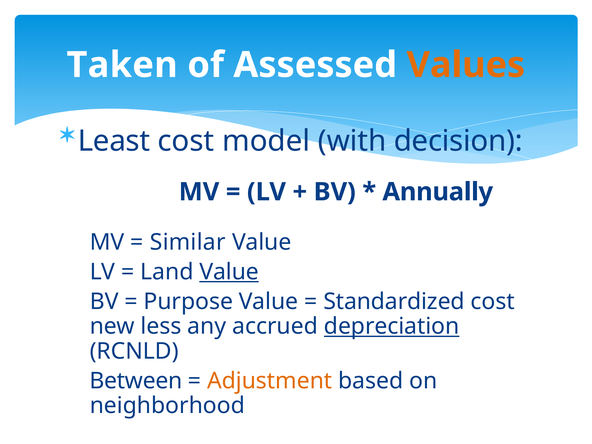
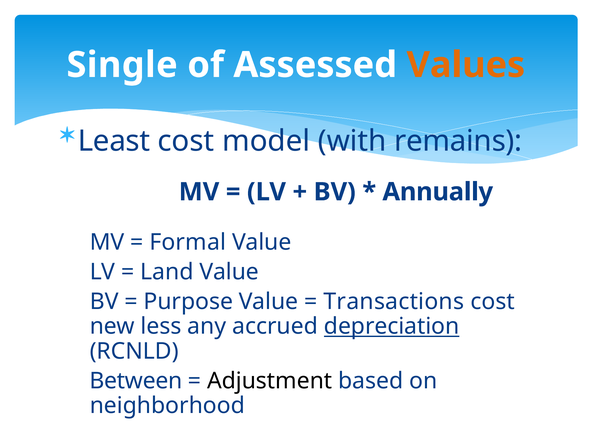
Taken: Taken -> Single
decision: decision -> remains
Similar: Similar -> Formal
Value at (229, 272) underline: present -> none
Standardized: Standardized -> Transactions
Adjustment colour: orange -> black
